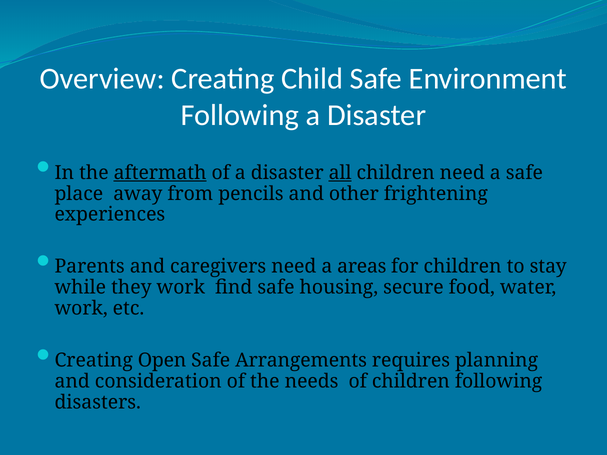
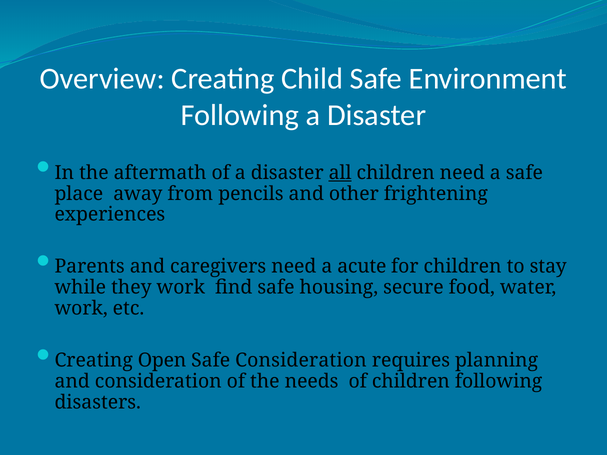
aftermath underline: present -> none
areas: areas -> acute
Safe Arrangements: Arrangements -> Consideration
